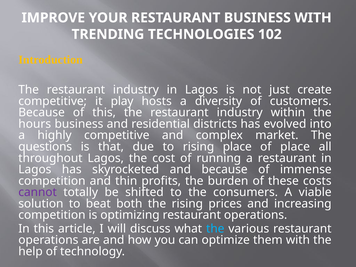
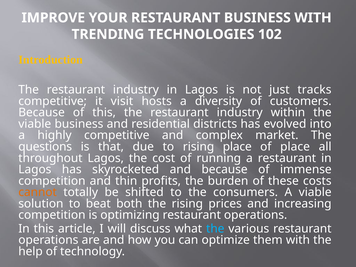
create: create -> tracks
play: play -> visit
hours at (35, 124): hours -> viable
cannot colour: purple -> orange
